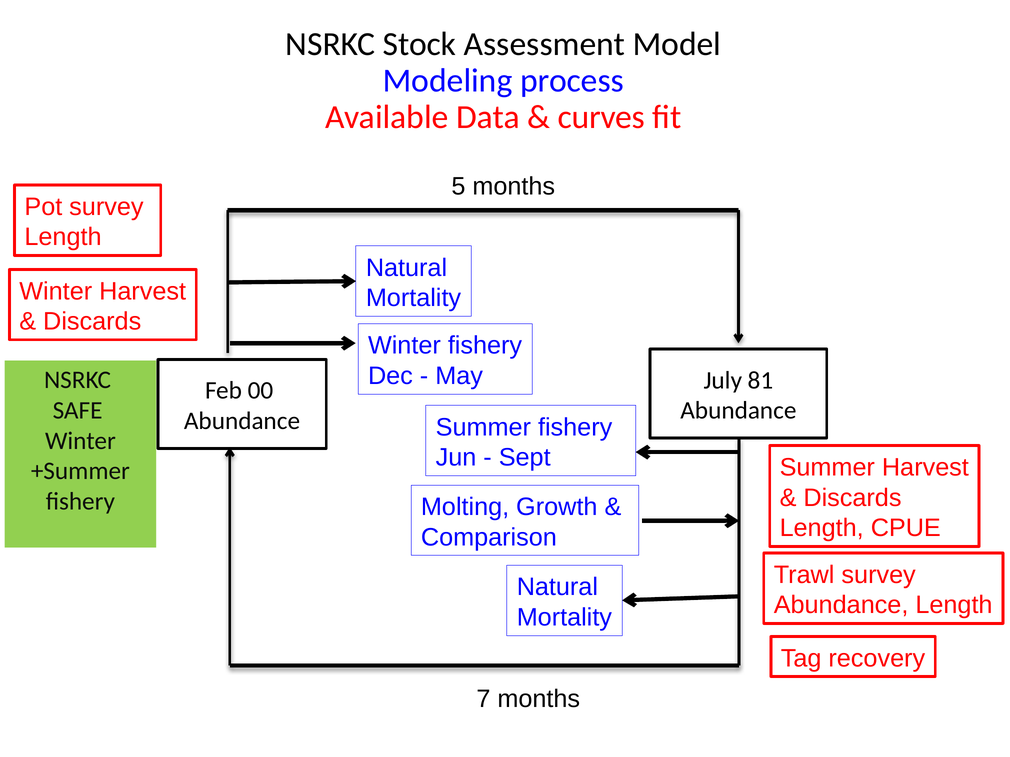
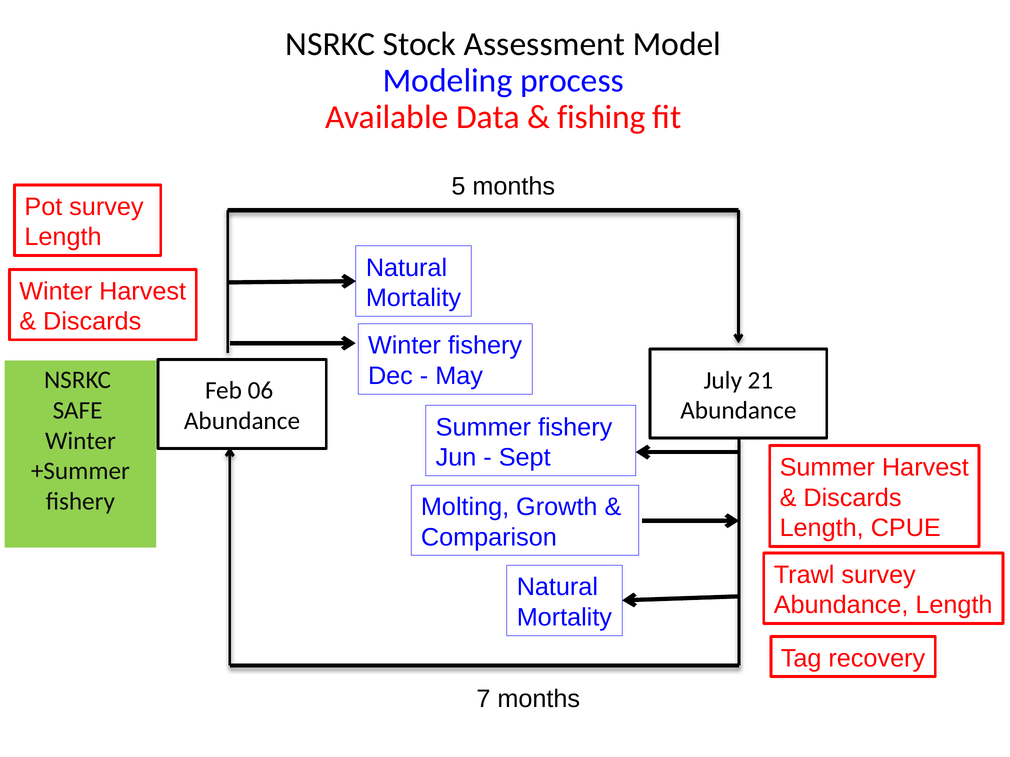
curves: curves -> fishing
81: 81 -> 21
00: 00 -> 06
